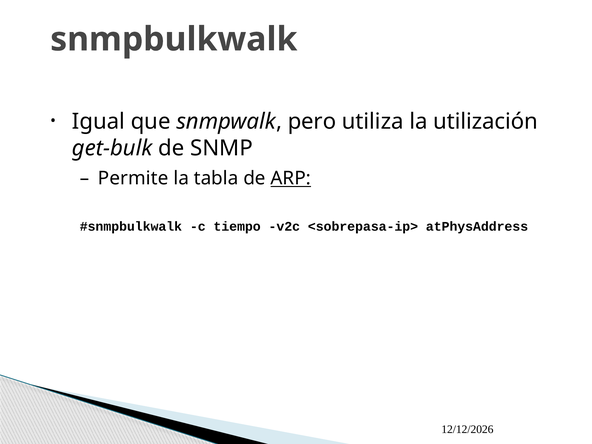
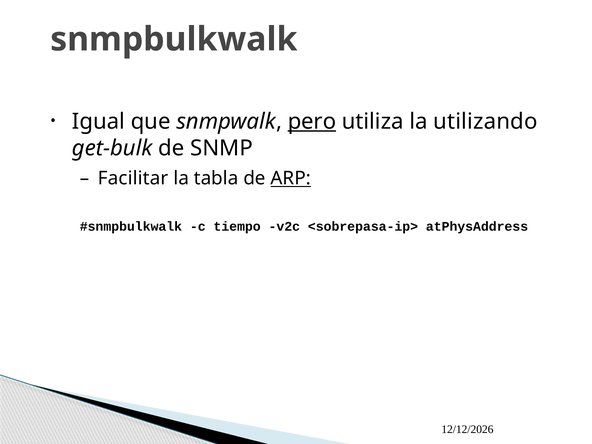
pero underline: none -> present
utilización: utilización -> utilizando
Permite: Permite -> Facilitar
